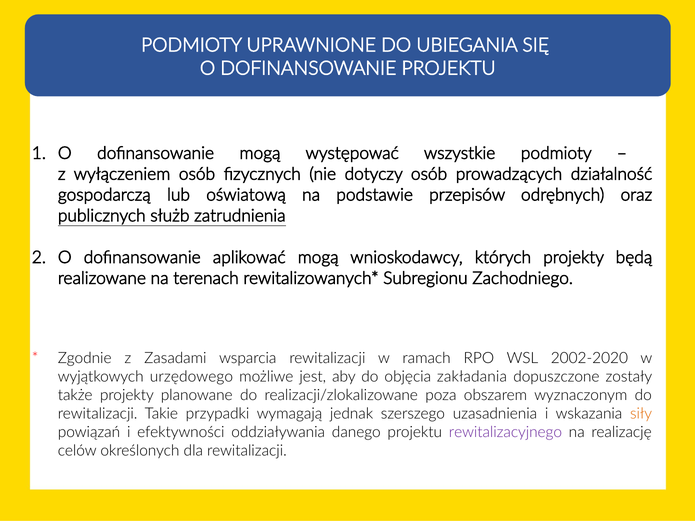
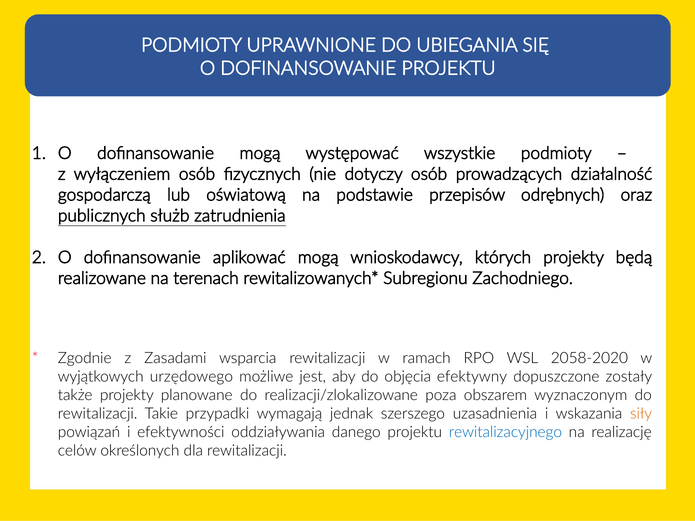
2002-2020: 2002-2020 -> 2058-2020
zakładania: zakładania -> efektywny
rewitalizacyjnego colour: purple -> blue
